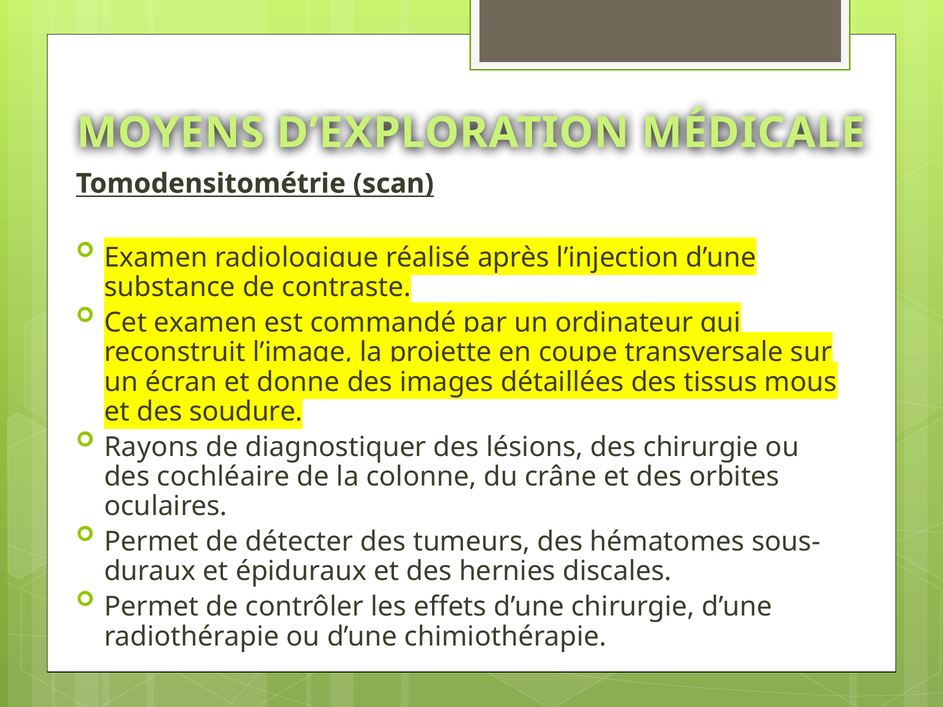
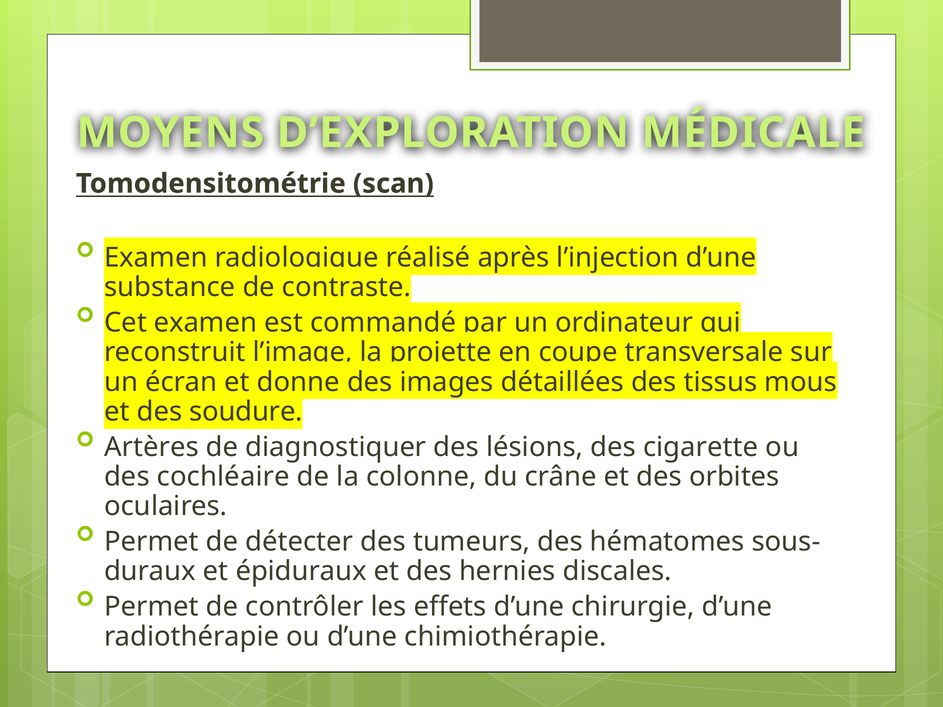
Rayons: Rayons -> Artères
des chirurgie: chirurgie -> cigarette
